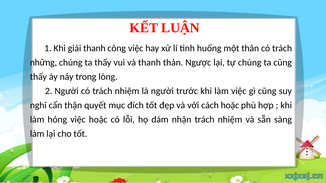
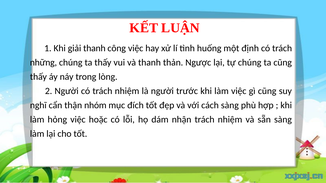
thân: thân -> định
quyết: quyết -> nhóm
cách hoặc: hoặc -> sàng
